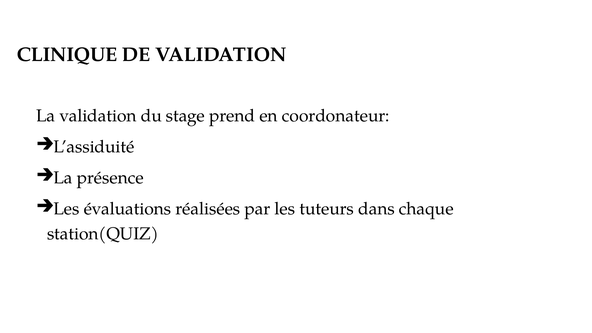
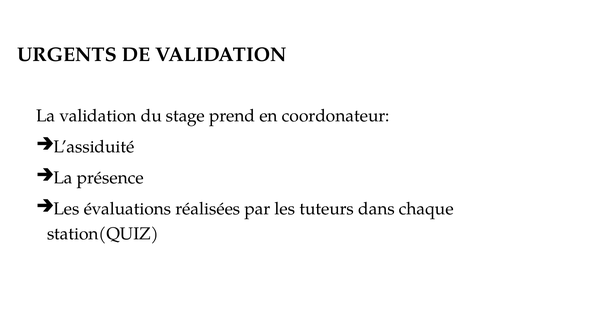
CLINIQUE: CLINIQUE -> URGENTS
